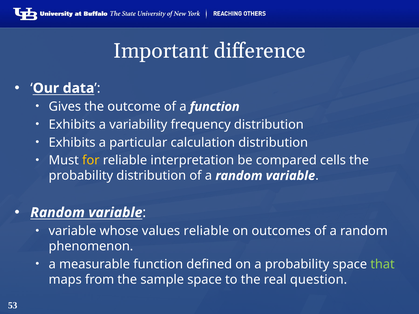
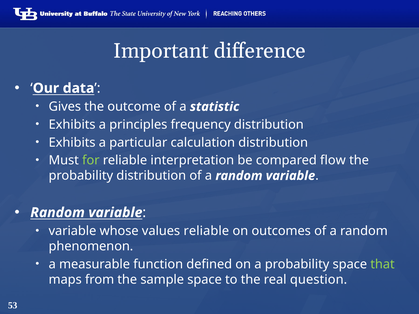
a function: function -> statistic
variability: variability -> principles
for colour: yellow -> light green
cells: cells -> flow
